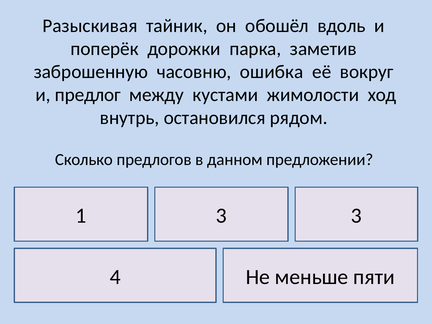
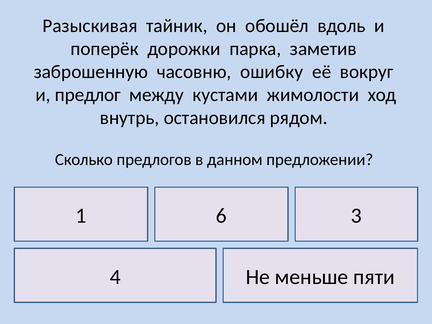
ошибка: ошибка -> ошибку
1 3: 3 -> 6
